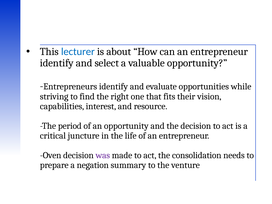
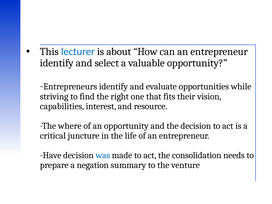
period: period -> where
Oven: Oven -> Have
was colour: purple -> blue
